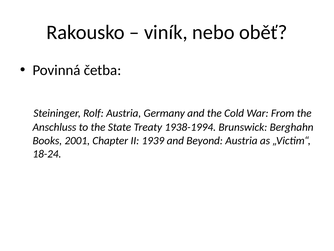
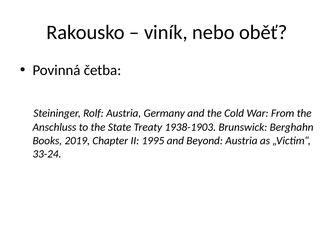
1938-1994: 1938-1994 -> 1938-1903
2001: 2001 -> 2019
1939: 1939 -> 1995
18-24: 18-24 -> 33-24
